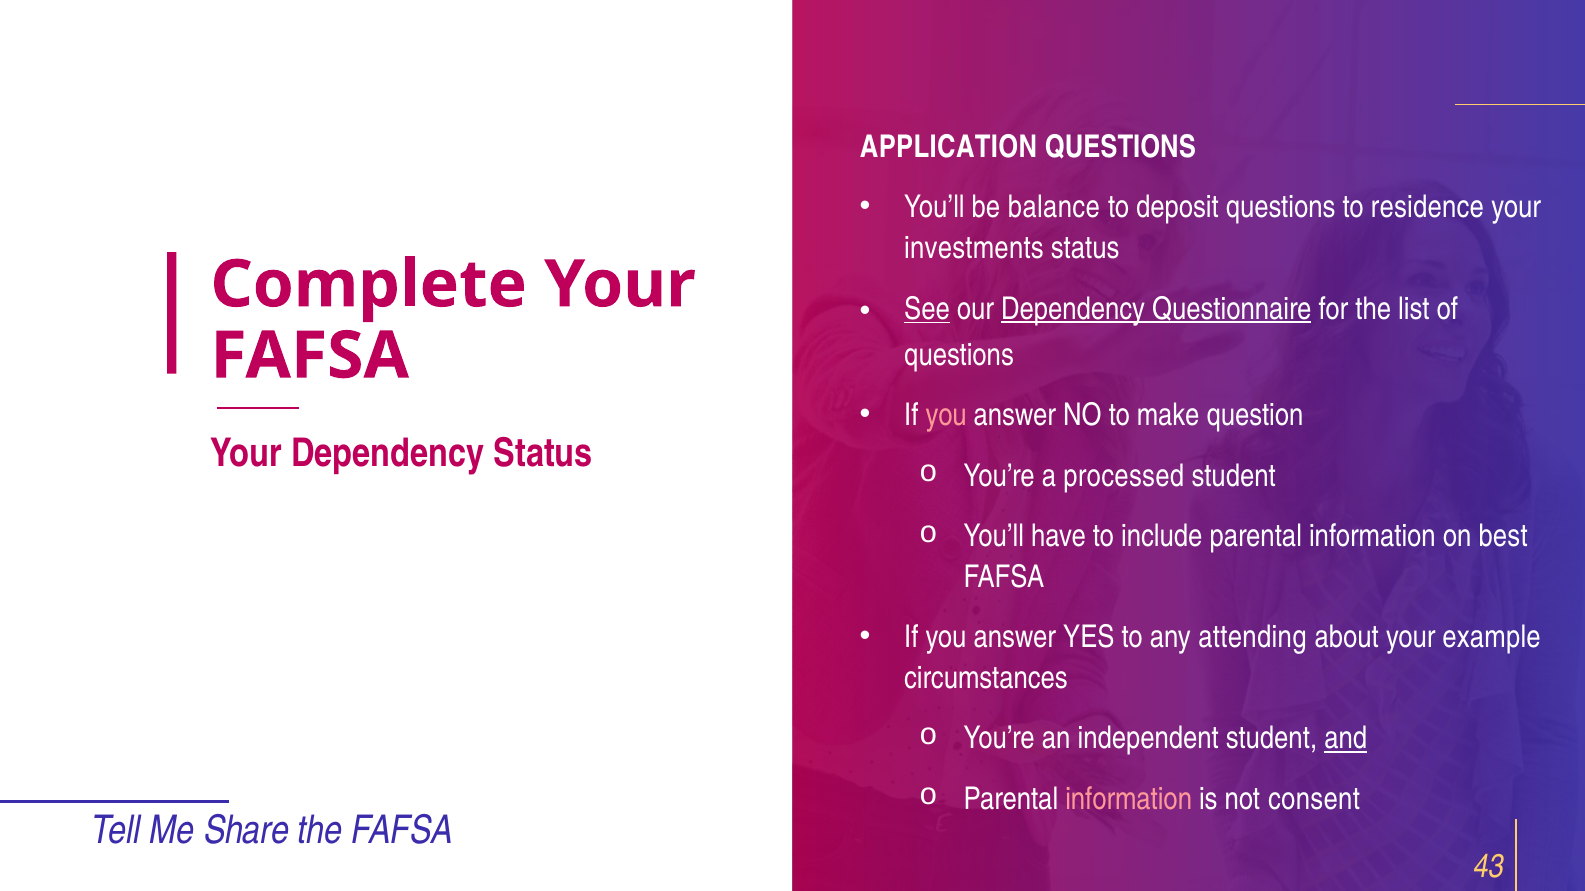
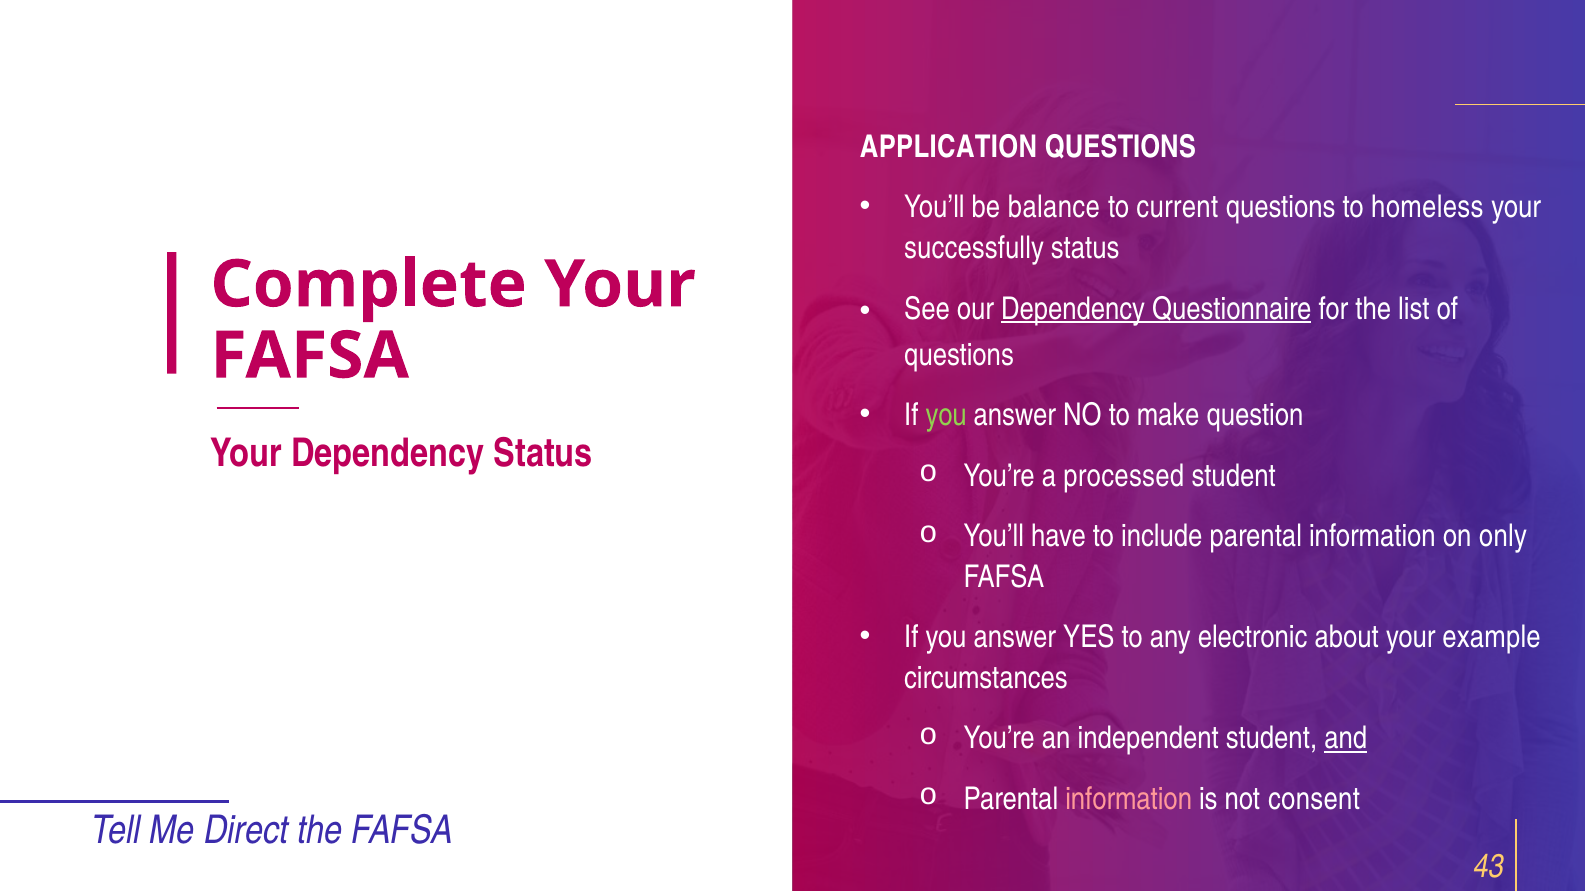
deposit: deposit -> current
residence: residence -> homeless
investments: investments -> successfully
See underline: present -> none
you at (946, 416) colour: pink -> light green
best: best -> only
attending: attending -> electronic
Share: Share -> Direct
